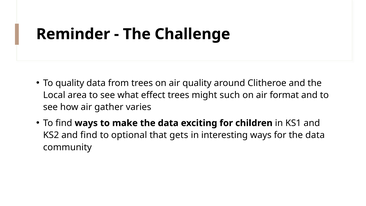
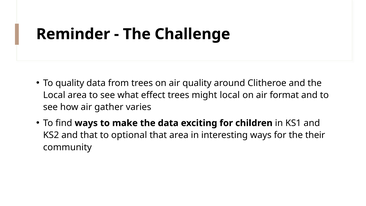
might such: such -> local
and find: find -> that
that gets: gets -> area
for the data: data -> their
